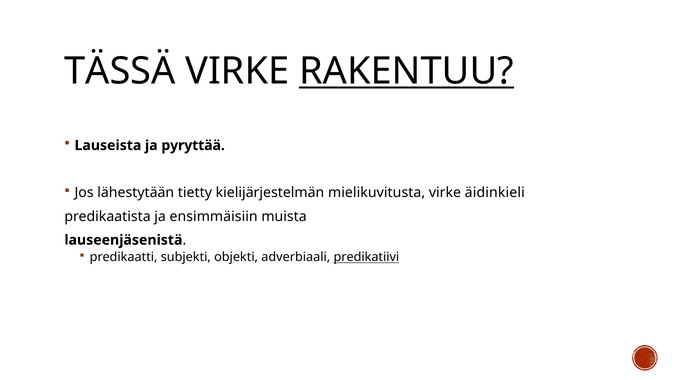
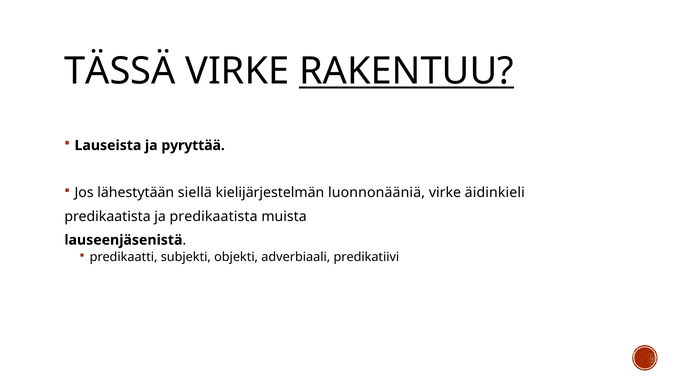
tietty: tietty -> siellä
mielikuvitusta: mielikuvitusta -> luonnonääniä
ja ensimmäisiin: ensimmäisiin -> predikaatista
predikatiivi underline: present -> none
